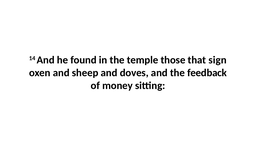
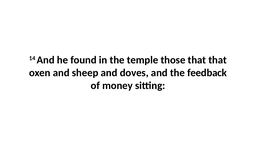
that sign: sign -> that
